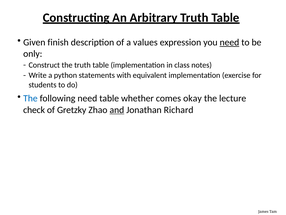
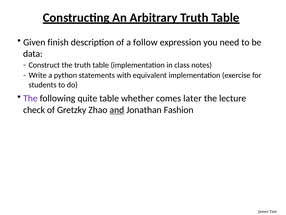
values: values -> follow
need at (229, 42) underline: present -> none
only: only -> data
The at (30, 98) colour: blue -> purple
following need: need -> quite
okay: okay -> later
Richard: Richard -> Fashion
